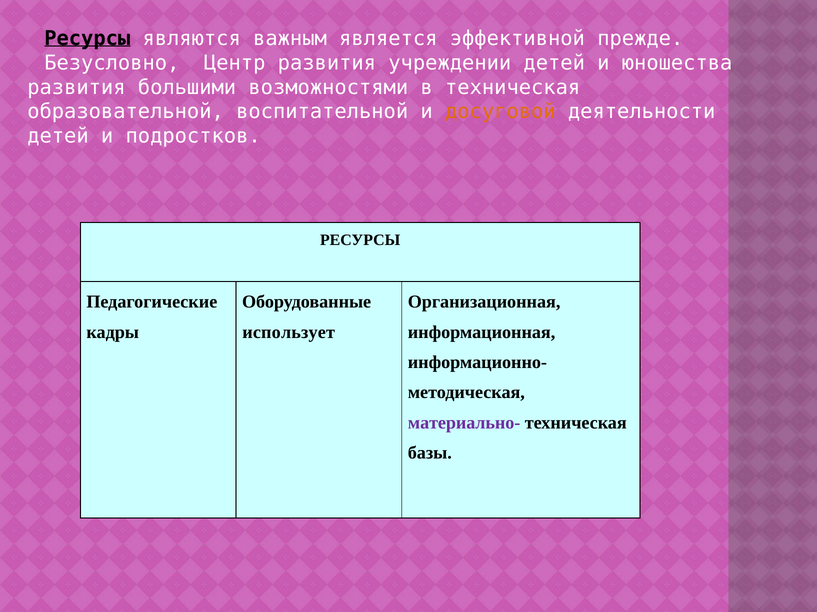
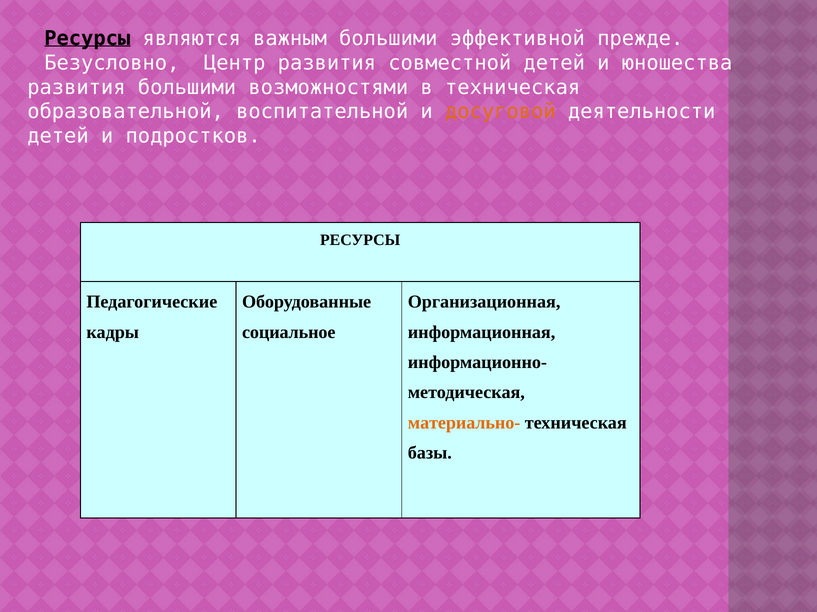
важным является: является -> большими
учреждении: учреждении -> совместной
использует: использует -> социальное
материально- colour: purple -> orange
